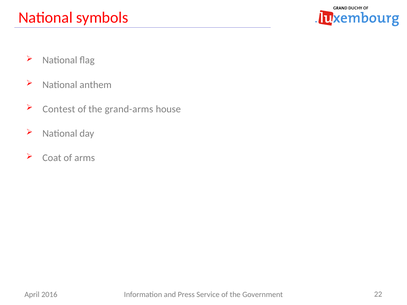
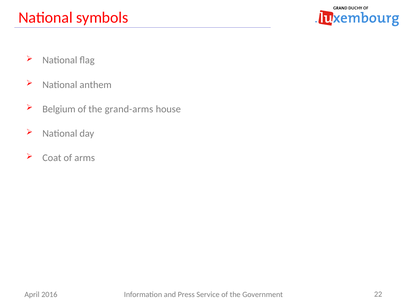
Contest: Contest -> Belgium
